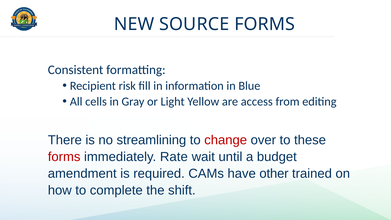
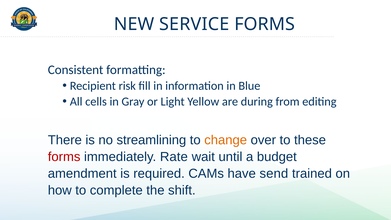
SOURCE: SOURCE -> SERVICE
access: access -> during
change colour: red -> orange
other: other -> send
